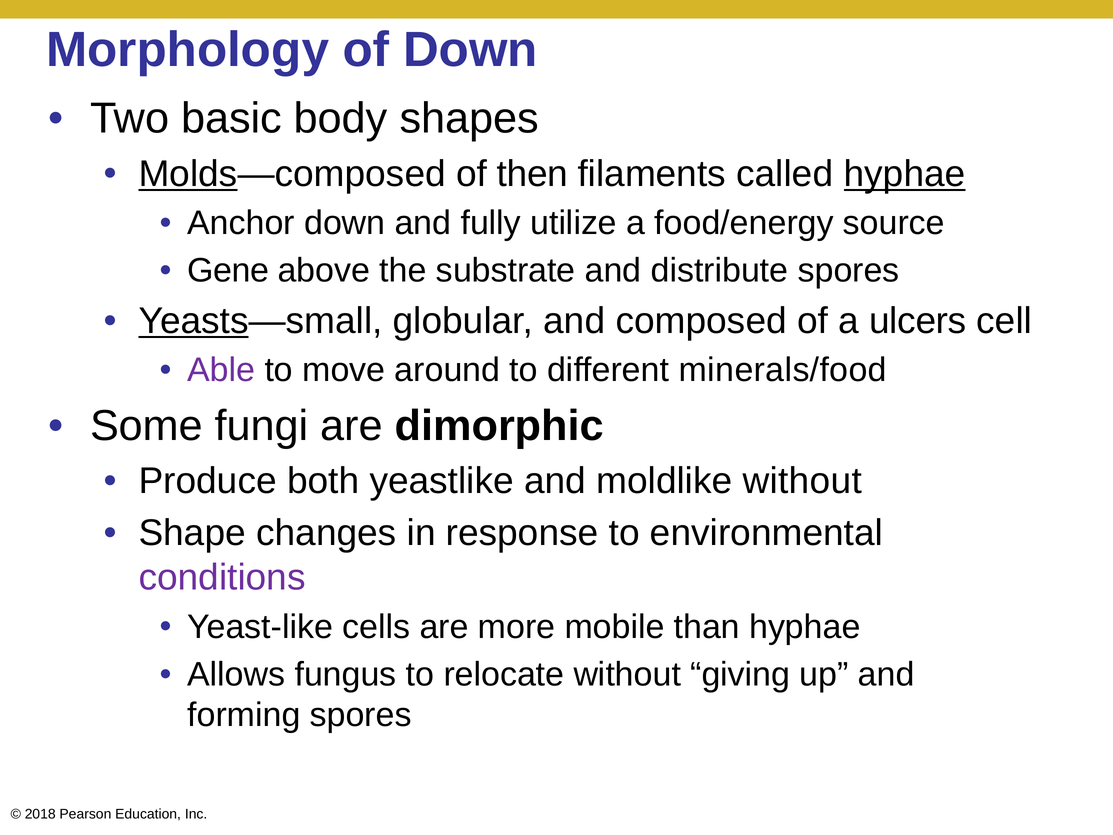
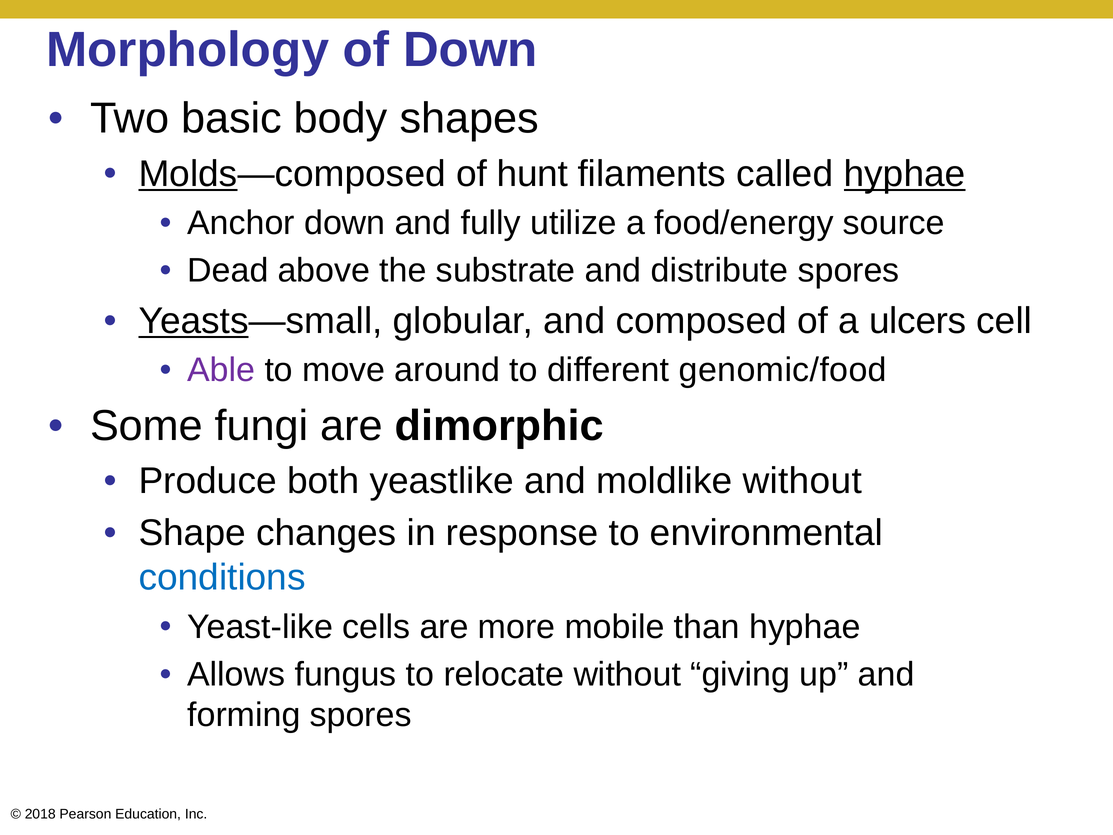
then: then -> hunt
Gene: Gene -> Dead
minerals/food: minerals/food -> genomic/food
conditions colour: purple -> blue
